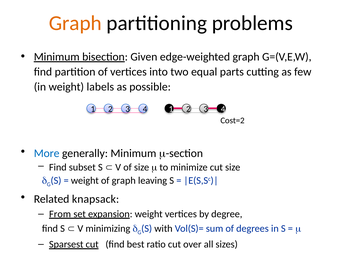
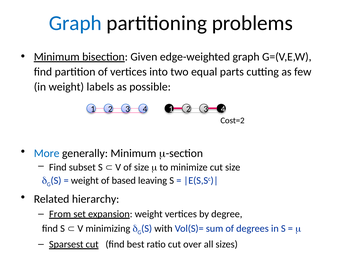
Graph at (75, 23) colour: orange -> blue
of graph: graph -> based
knapsack: knapsack -> hierarchy
